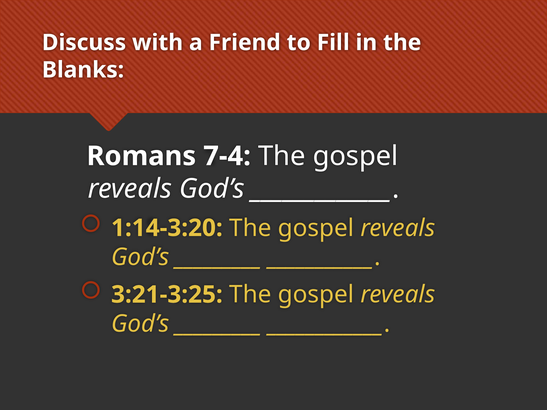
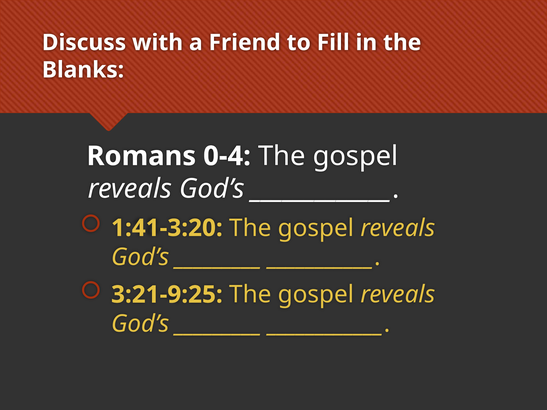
7-4: 7-4 -> 0-4
1:14-3:20: 1:14-3:20 -> 1:41-3:20
3:21-3:25: 3:21-3:25 -> 3:21-9:25
